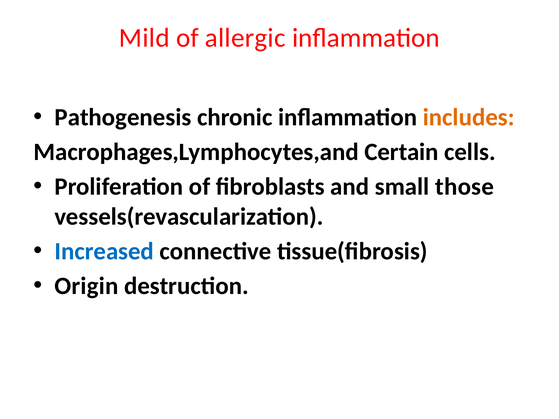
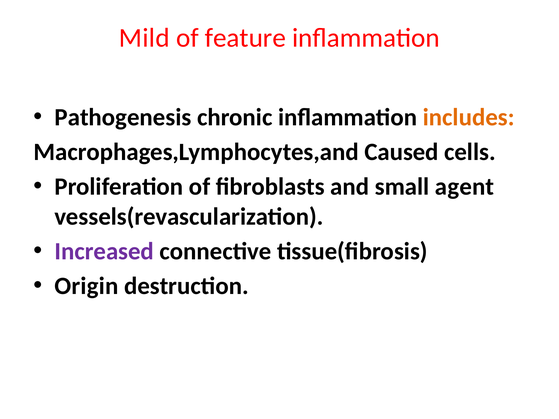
allergic: allergic -> feature
Certain: Certain -> Caused
those: those -> agent
Increased colour: blue -> purple
